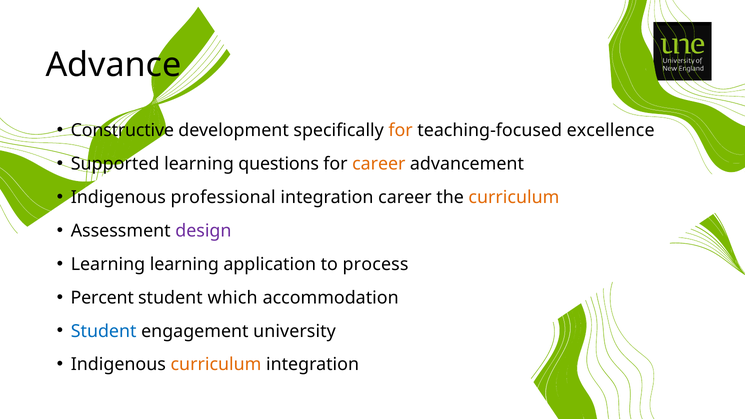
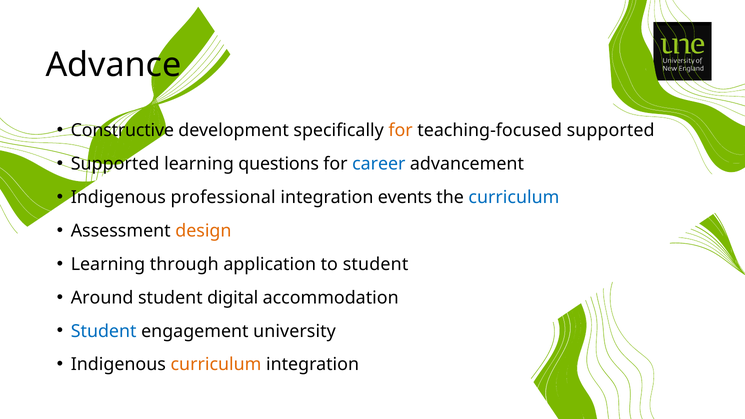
teaching-focused excellence: excellence -> supported
career at (379, 164) colour: orange -> blue
integration career: career -> events
curriculum at (514, 197) colour: orange -> blue
design colour: purple -> orange
Learning learning: learning -> through
to process: process -> student
Percent: Percent -> Around
which: which -> digital
